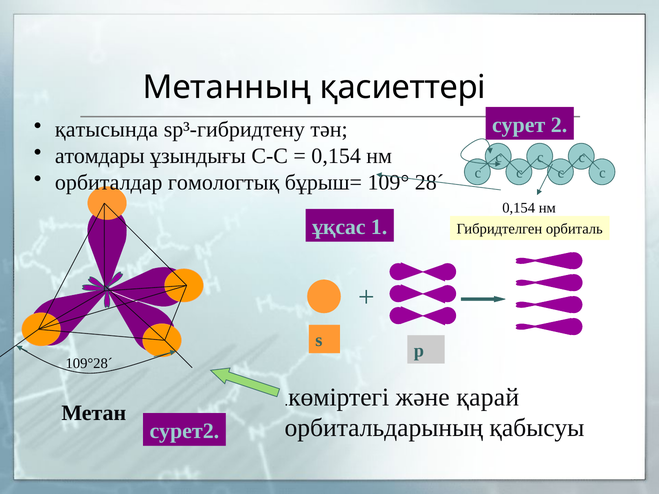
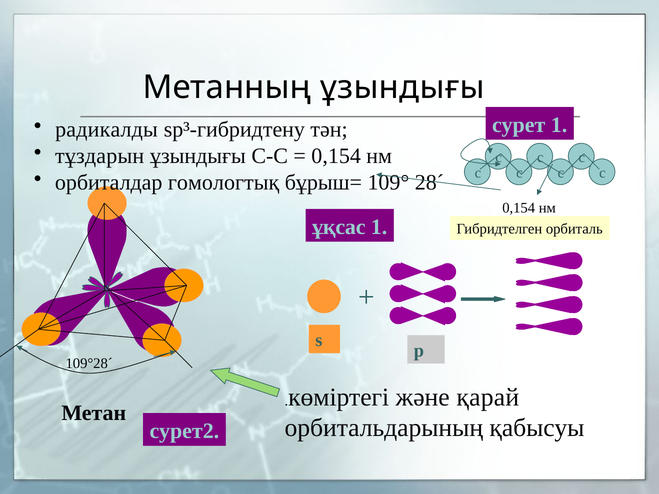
Метанның қасиеттері: қасиеттері -> ұзындығы
сурет 2: 2 -> 1
қатысында: қатысында -> радикалды
атомдары: атомдары -> тұздарын
